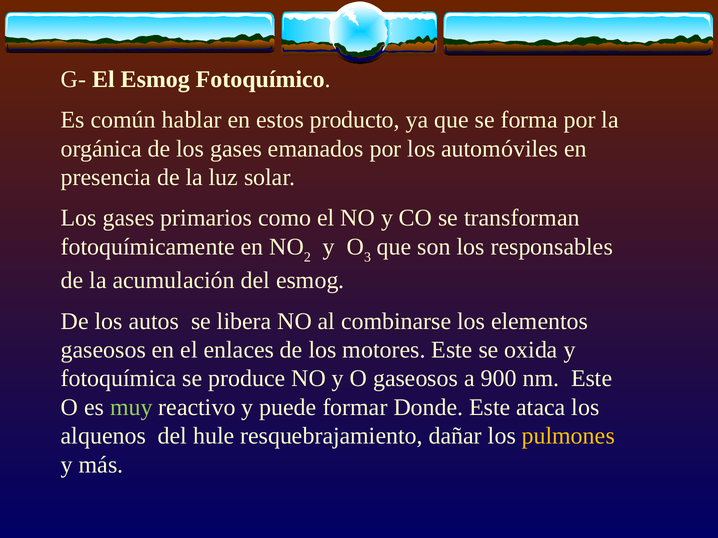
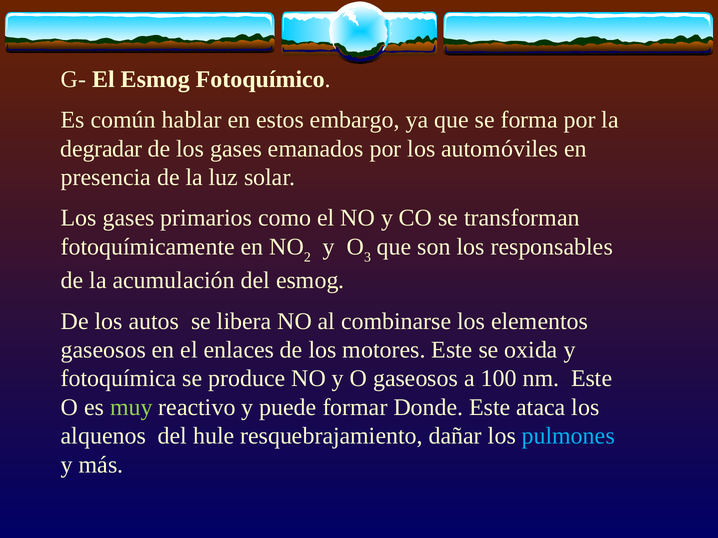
producto: producto -> embargo
orgánica: orgánica -> degradar
900: 900 -> 100
pulmones colour: yellow -> light blue
